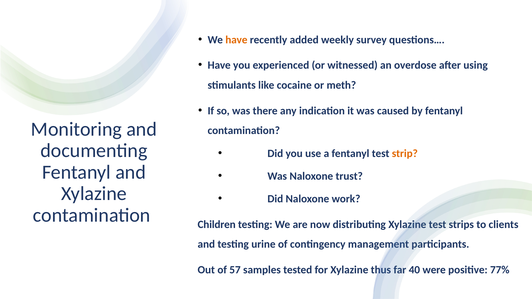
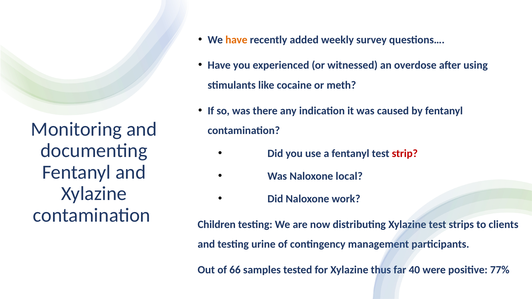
strip colour: orange -> red
trust: trust -> local
57: 57 -> 66
